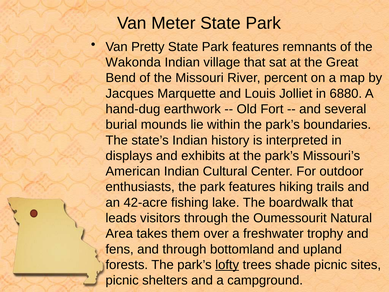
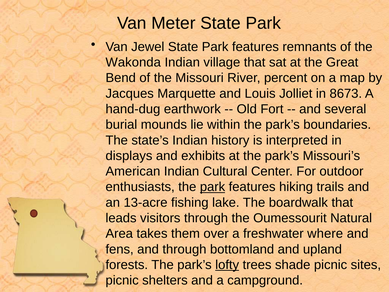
Pretty: Pretty -> Jewel
6880: 6880 -> 8673
park at (213, 187) underline: none -> present
42-acre: 42-acre -> 13-acre
trophy: trophy -> where
